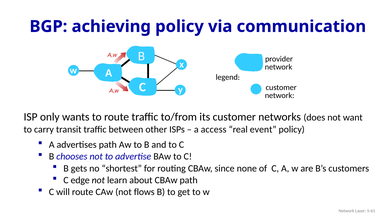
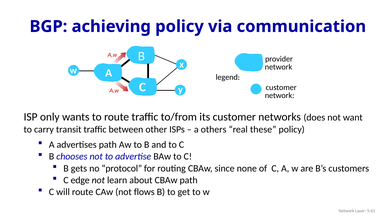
access: access -> others
event: event -> these
shortest: shortest -> protocol
